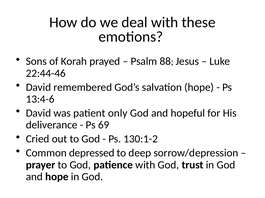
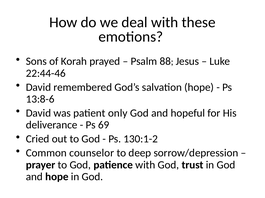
13:4-6: 13:4-6 -> 13:8-6
depressed: depressed -> counselor
